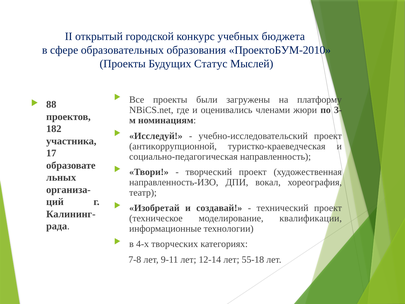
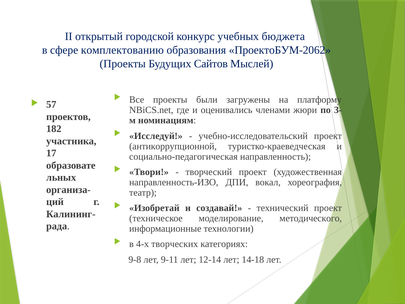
образовательных: образовательных -> комплектованию
ПроектоБУМ-2010: ПроектоБУМ-2010 -> ПроектоБУМ-2062
Статус: Статус -> Сайтов
88: 88 -> 57
квалификации: квалификации -> методического
7-8: 7-8 -> 9-8
55-18: 55-18 -> 14-18
